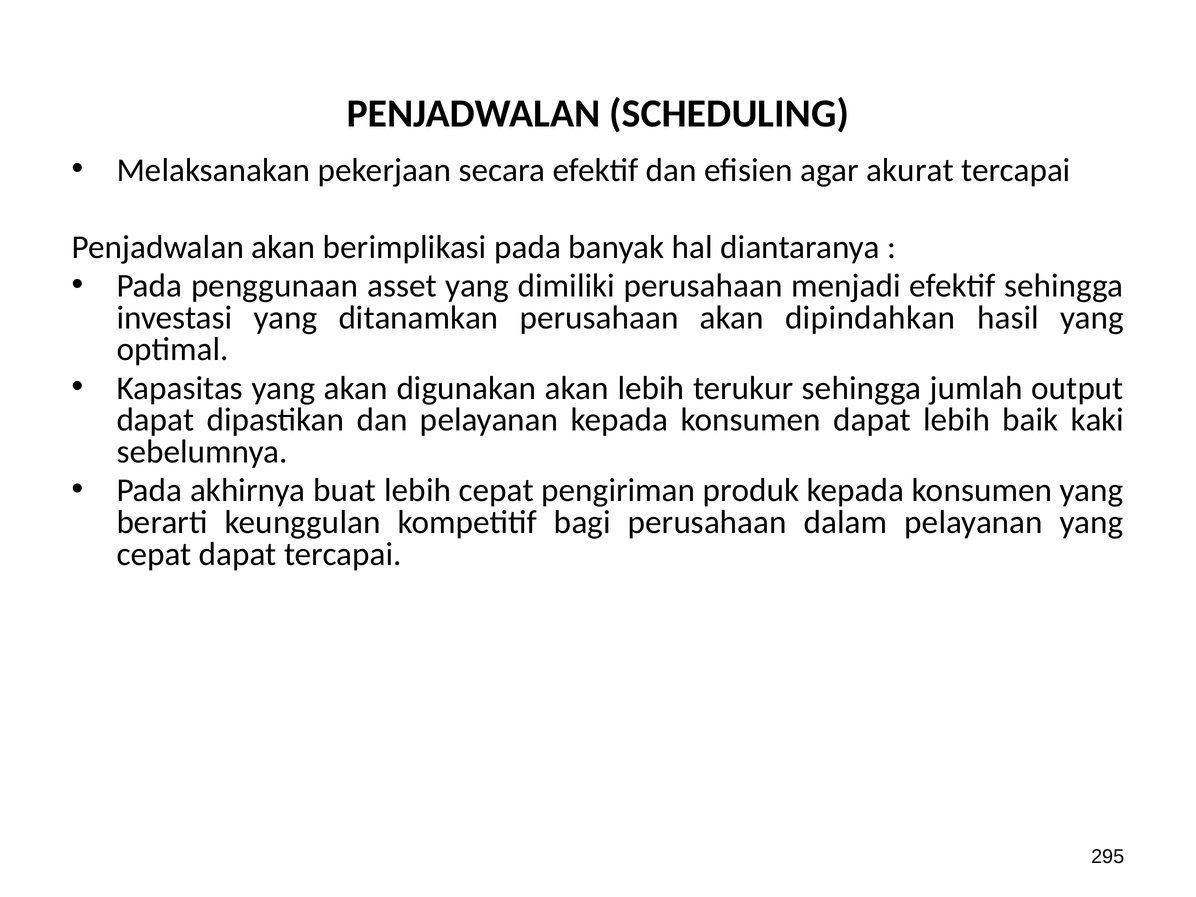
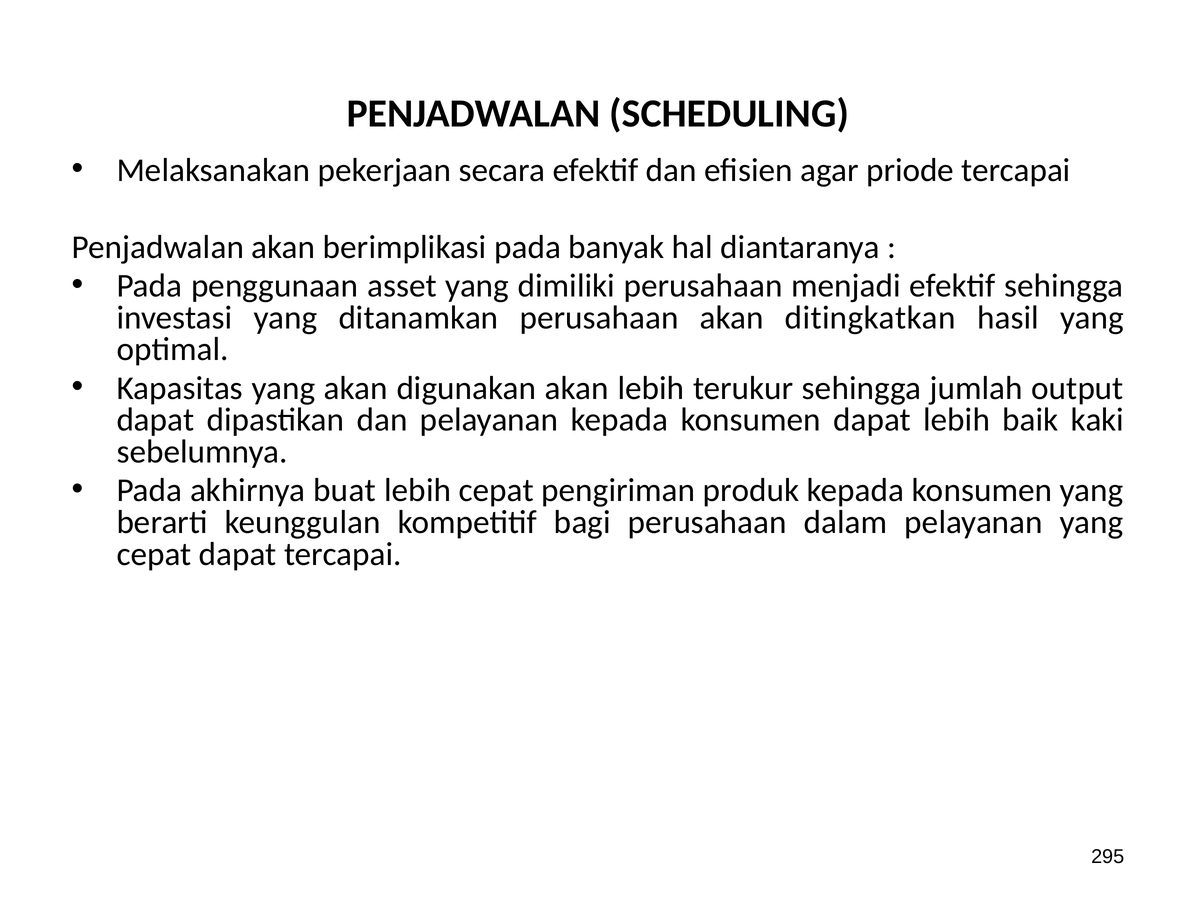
akurat: akurat -> priode
dipindahkan: dipindahkan -> ditingkatkan
